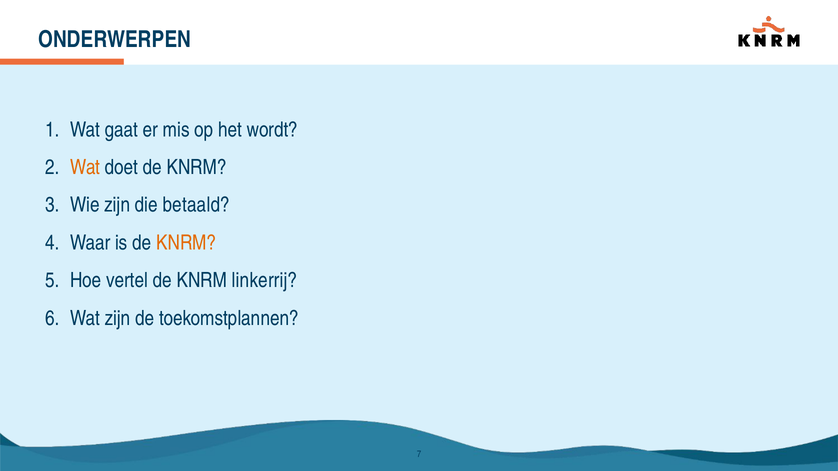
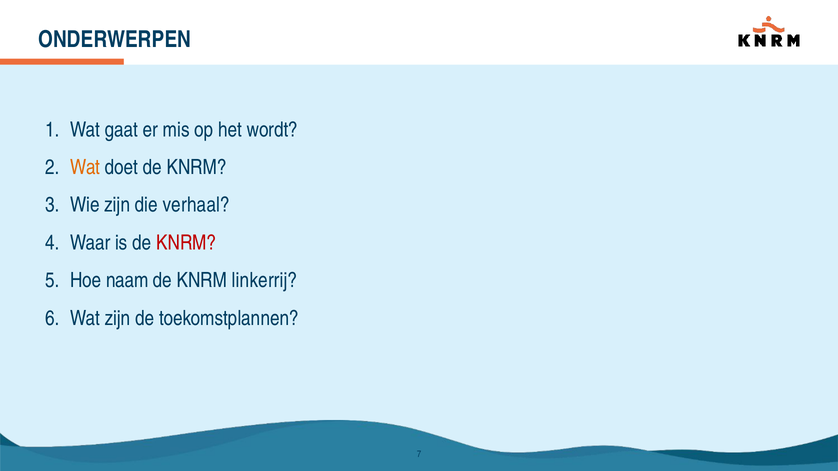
betaald: betaald -> verhaal
KNRM at (186, 243) colour: orange -> red
vertel: vertel -> naam
